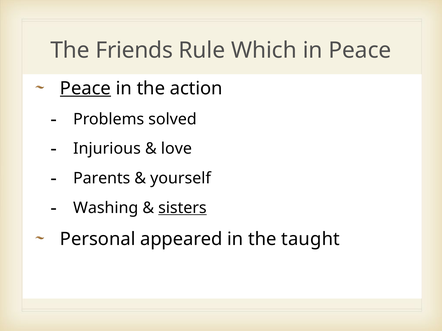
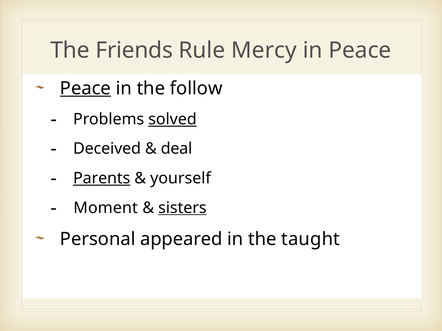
Which: Which -> Mercy
action: action -> follow
solved underline: none -> present
Injurious: Injurious -> Deceived
love: love -> deal
Parents underline: none -> present
Washing: Washing -> Moment
